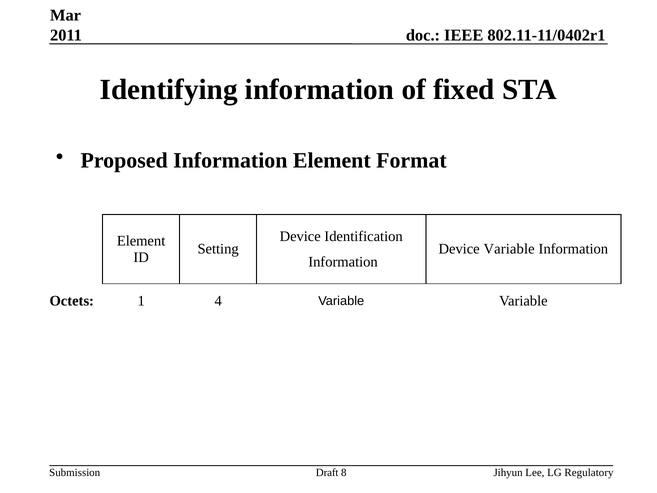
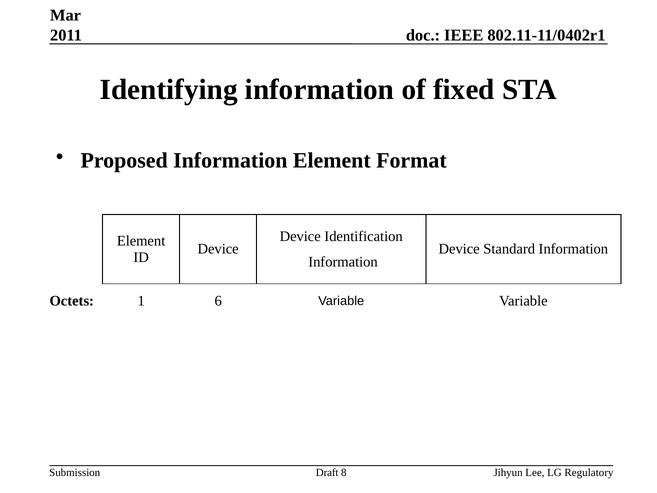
Setting at (218, 249): Setting -> Device
Device Variable: Variable -> Standard
4: 4 -> 6
